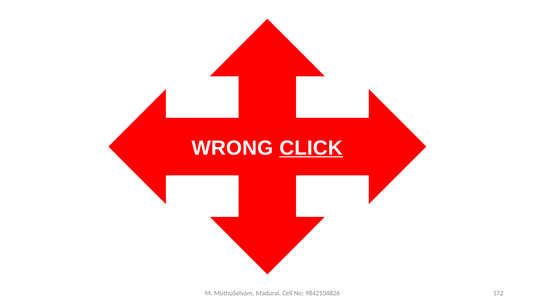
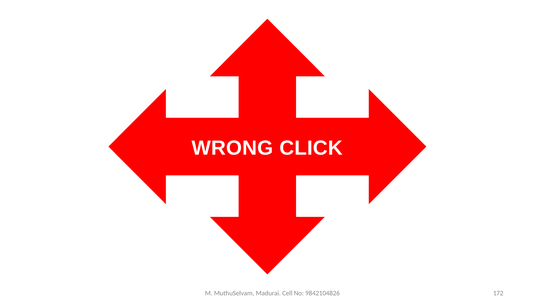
CLICK underline: present -> none
